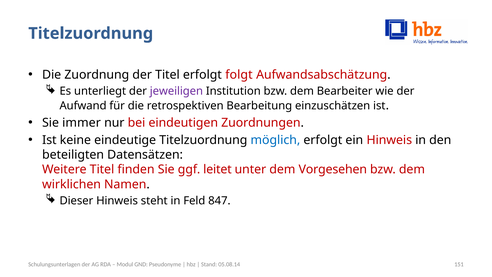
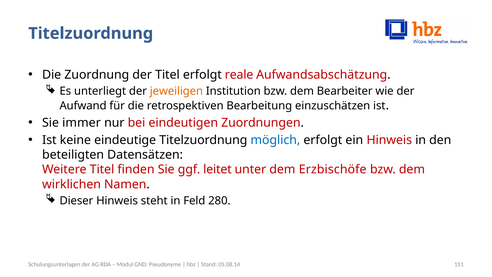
folgt: folgt -> reale
jeweiligen colour: purple -> orange
Vorgesehen: Vorgesehen -> Erzbischöfe
847: 847 -> 280
